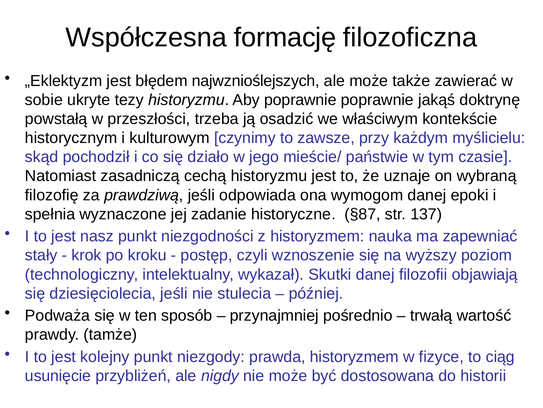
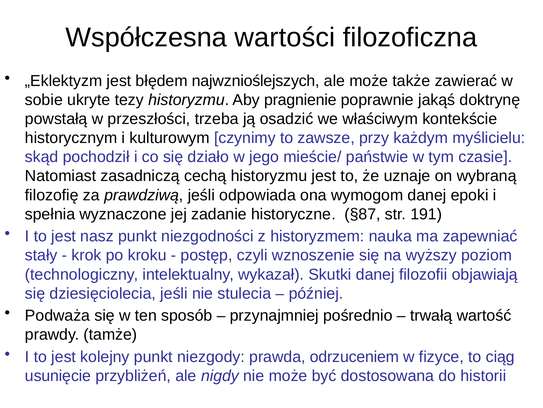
formację: formację -> wartości
Aby poprawnie: poprawnie -> pragnienie
137: 137 -> 191
prawda historyzmem: historyzmem -> odrzuceniem
